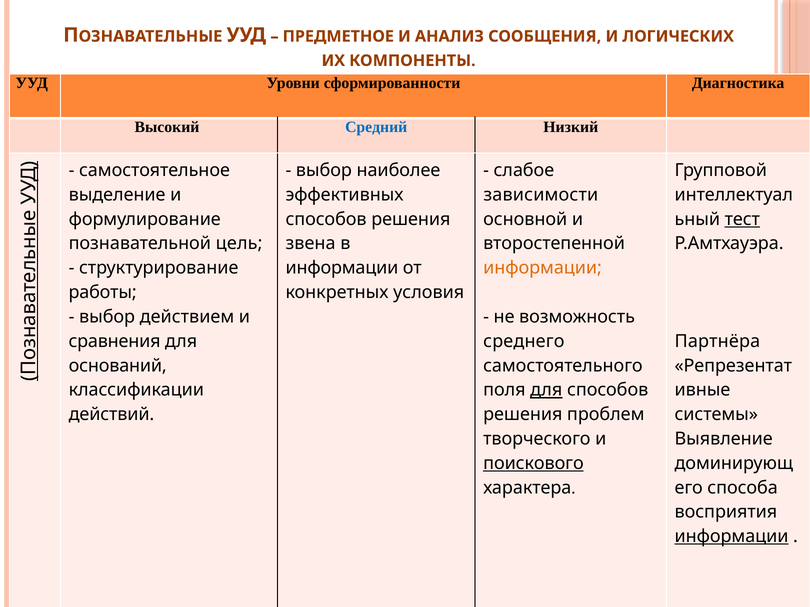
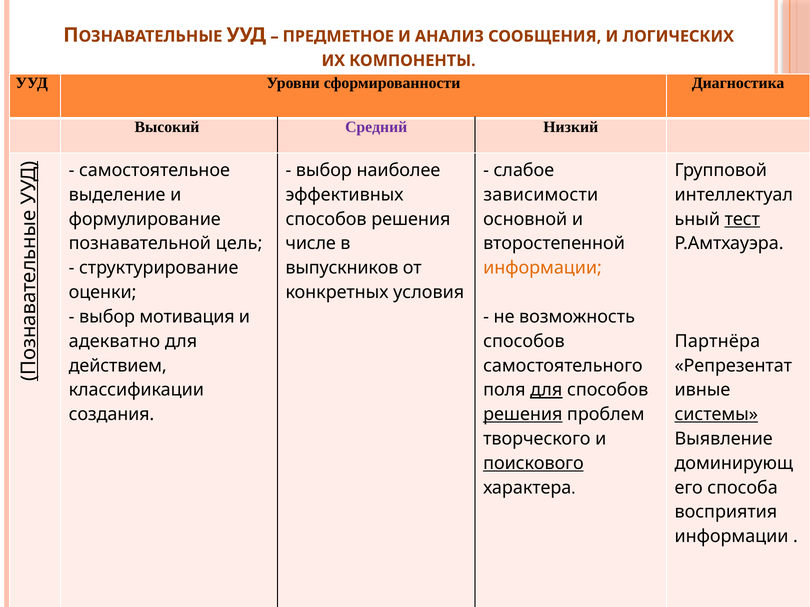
Средний colour: blue -> purple
звена: звена -> числе
информации at (342, 268): информации -> выпускников
работы: работы -> оценки
действием: действием -> мотивация
сравнения: сравнения -> адекватно
среднего at (524, 341): среднего -> способов
оснований: оснований -> действием
действий: действий -> создания
решения at (523, 415) underline: none -> present
системы underline: none -> present
информации at (732, 537) underline: present -> none
